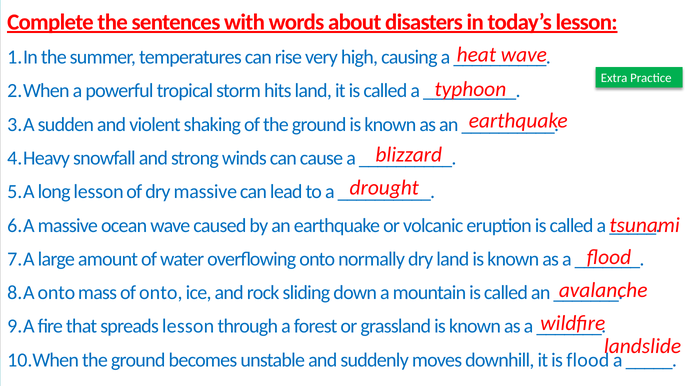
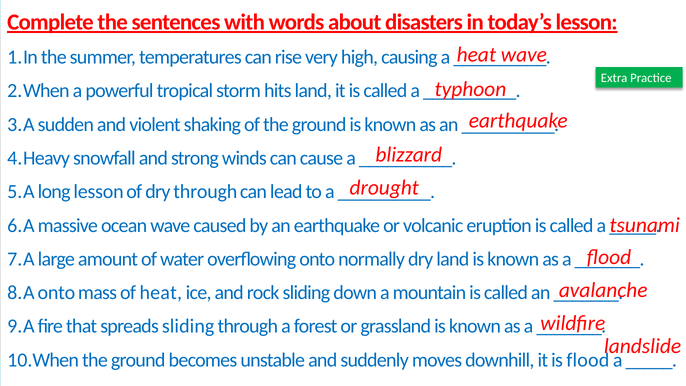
dry massive: massive -> through
of onto: onto -> heat
spreads lesson: lesson -> sliding
